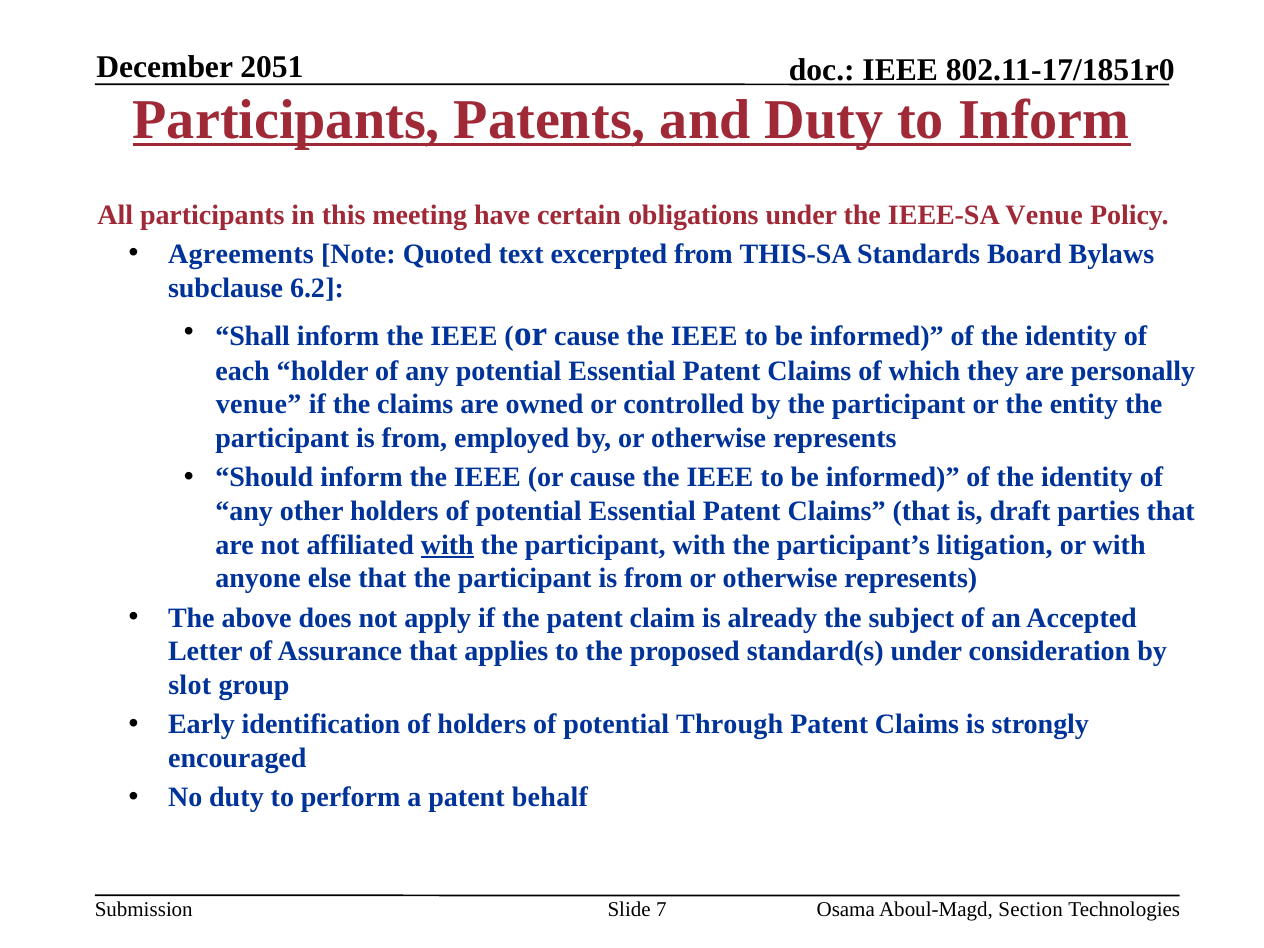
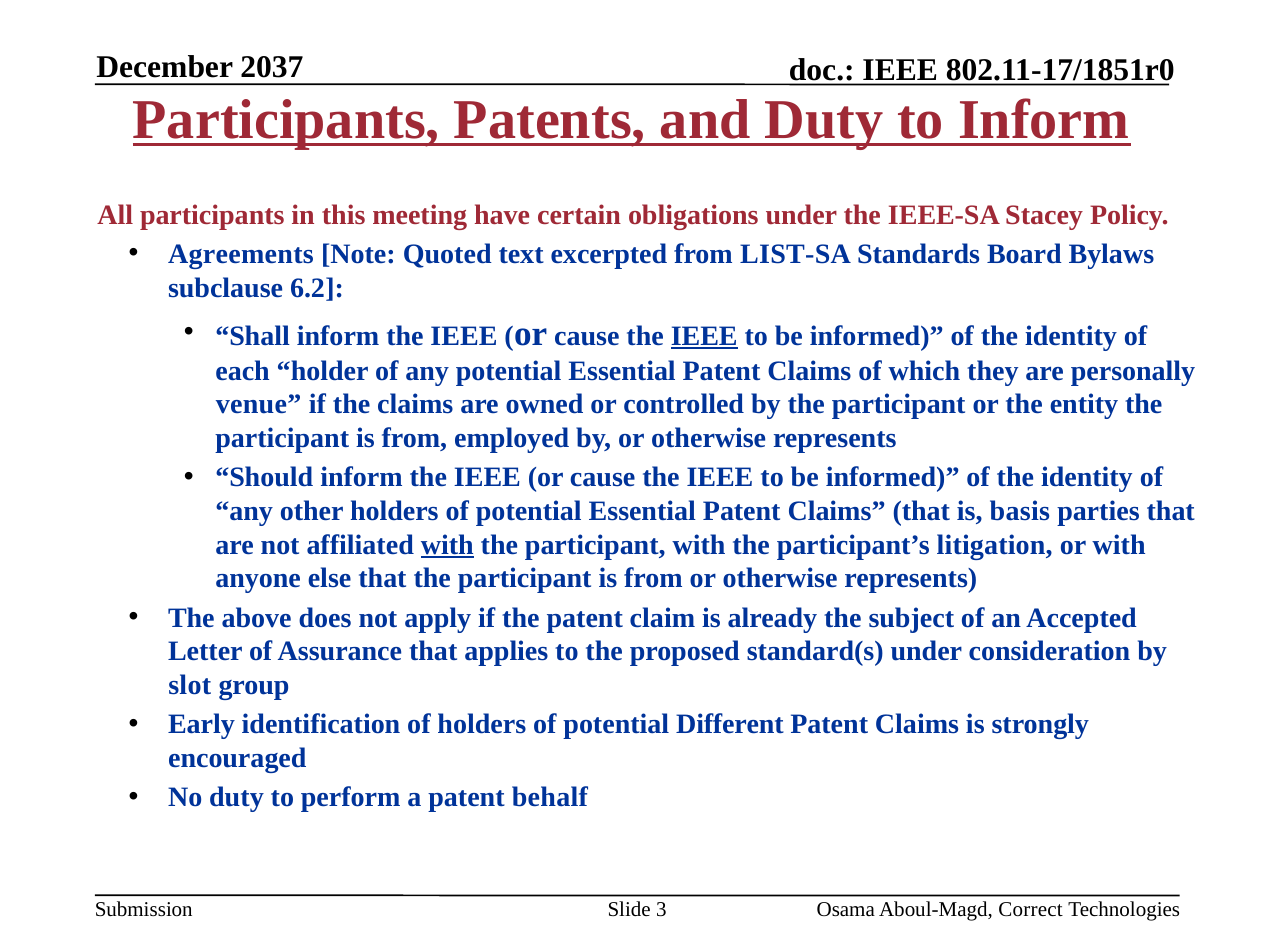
2051: 2051 -> 2037
IEEE-SA Venue: Venue -> Stacey
THIS-SA: THIS-SA -> LIST-SA
IEEE at (704, 336) underline: none -> present
draft: draft -> basis
Through: Through -> Different
7: 7 -> 3
Section: Section -> Correct
